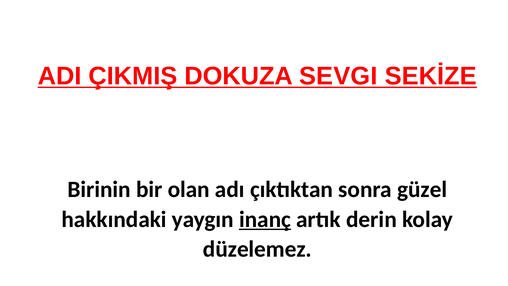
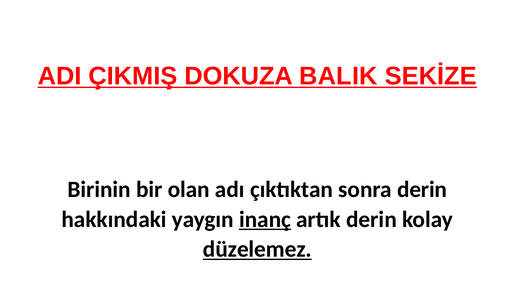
SEVGI: SEVGI -> BALIK
sonra güzel: güzel -> derin
düzelemez underline: none -> present
